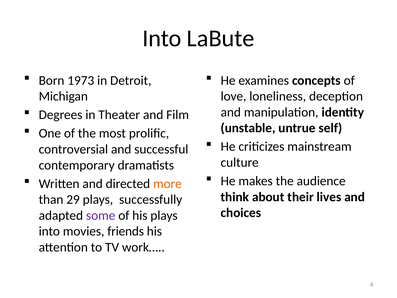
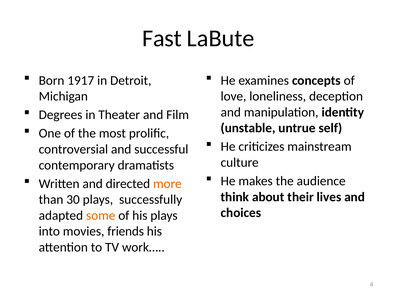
Into at (162, 38): Into -> Fast
1973: 1973 -> 1917
29: 29 -> 30
some colour: purple -> orange
